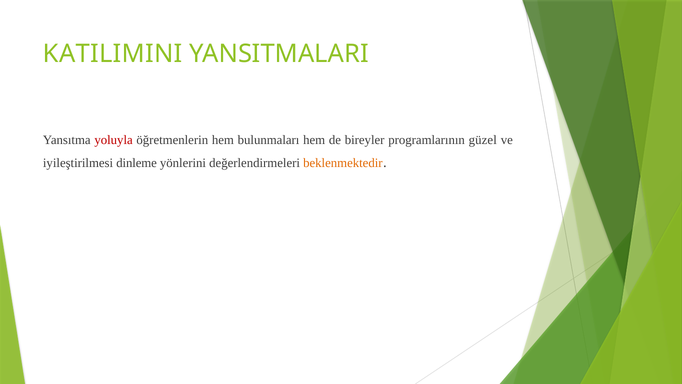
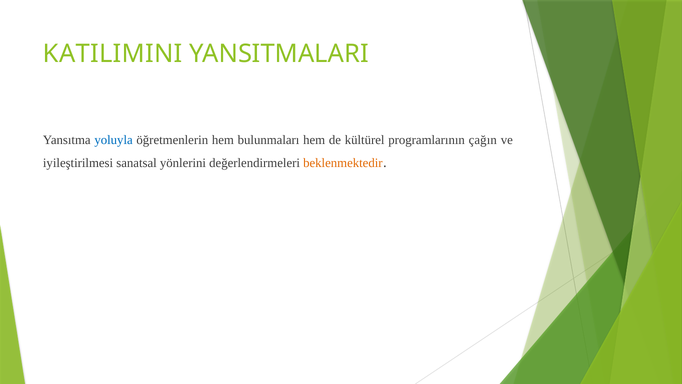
yoluyla colour: red -> blue
bireyler: bireyler -> kültürel
güzel: güzel -> çağın
dinleme: dinleme -> sanatsal
